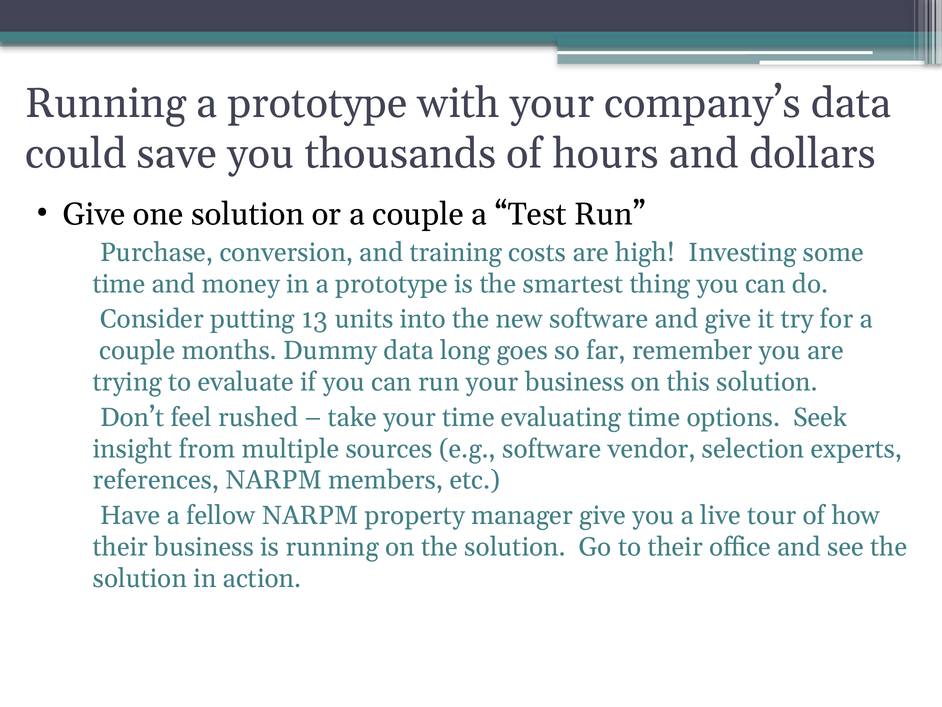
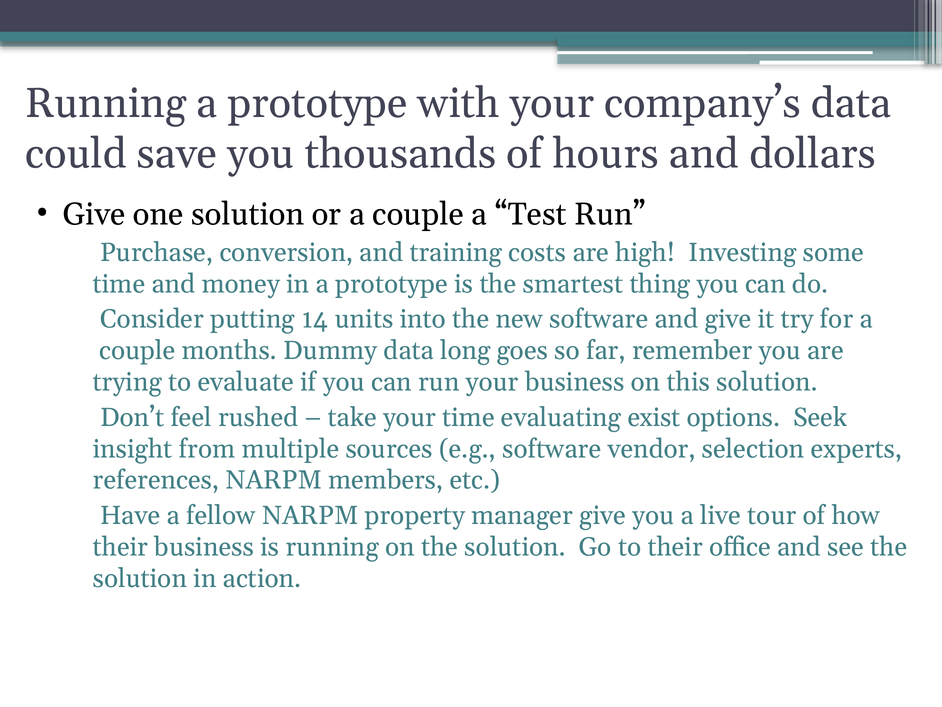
13: 13 -> 14
evaluating time: time -> exist
